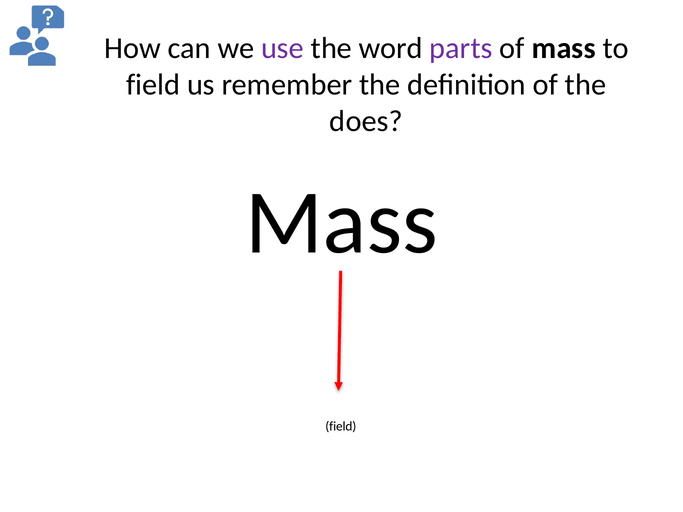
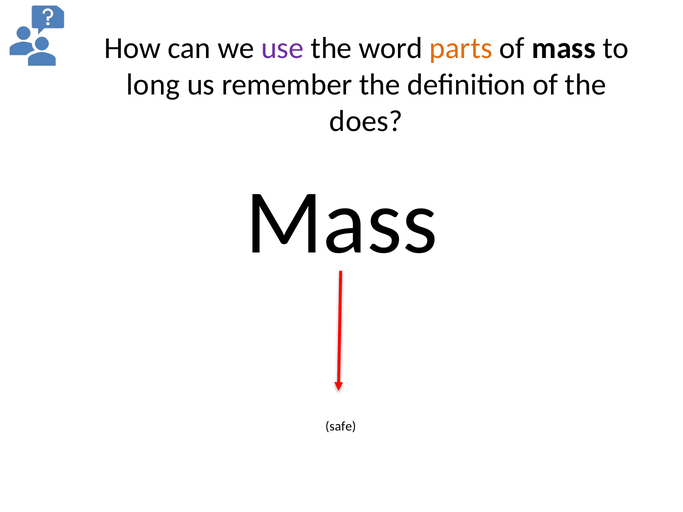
parts colour: purple -> orange
field at (153, 85): field -> long
field at (341, 427): field -> safe
